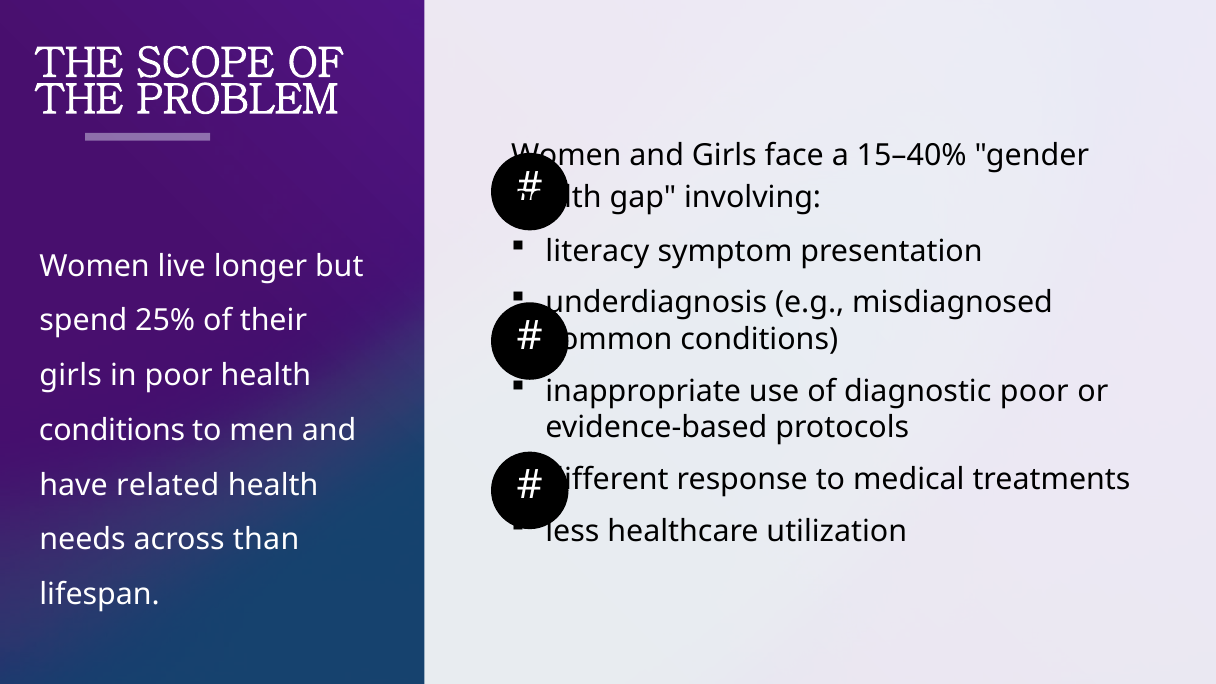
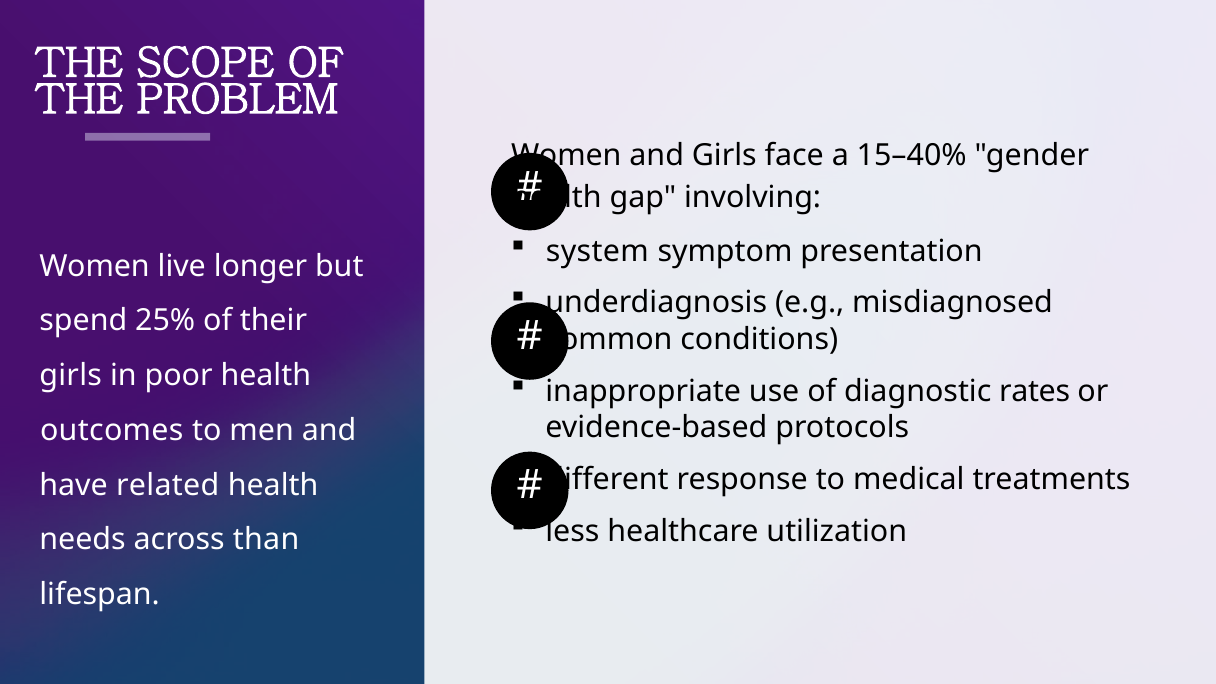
literacy: literacy -> system
diagnostic poor: poor -> rates
conditions at (112, 430): conditions -> outcomes
